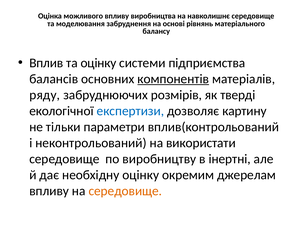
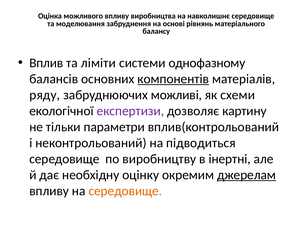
та оцінку: оцінку -> ліміти
підприємства: підприємства -> однофазному
розмірів: розмірів -> можливі
тверді: тверді -> схеми
експертизи colour: blue -> purple
використати: використати -> підводиться
джерелам underline: none -> present
